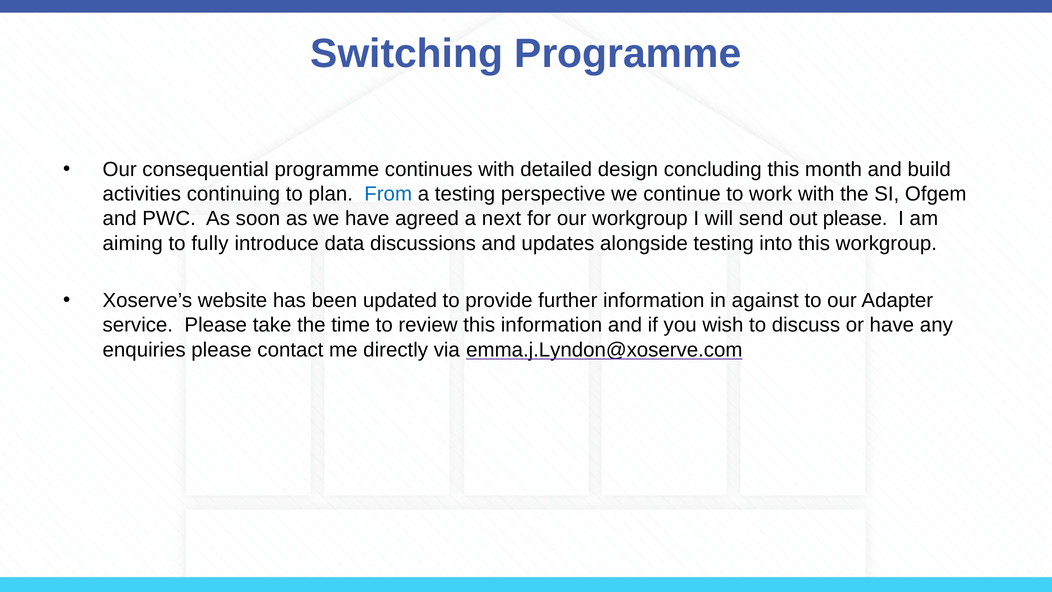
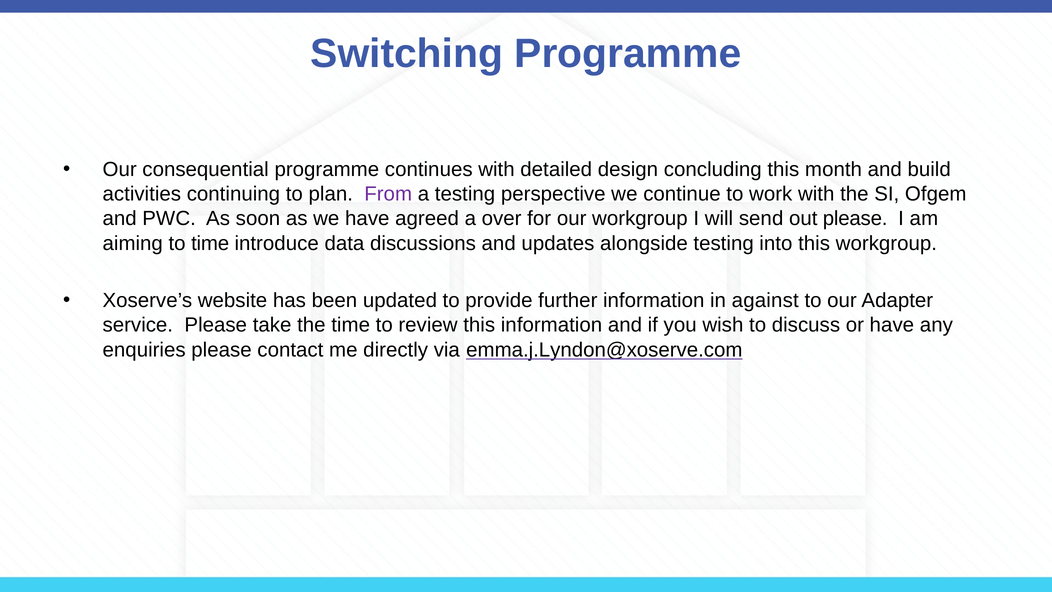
From colour: blue -> purple
next: next -> over
to fully: fully -> time
